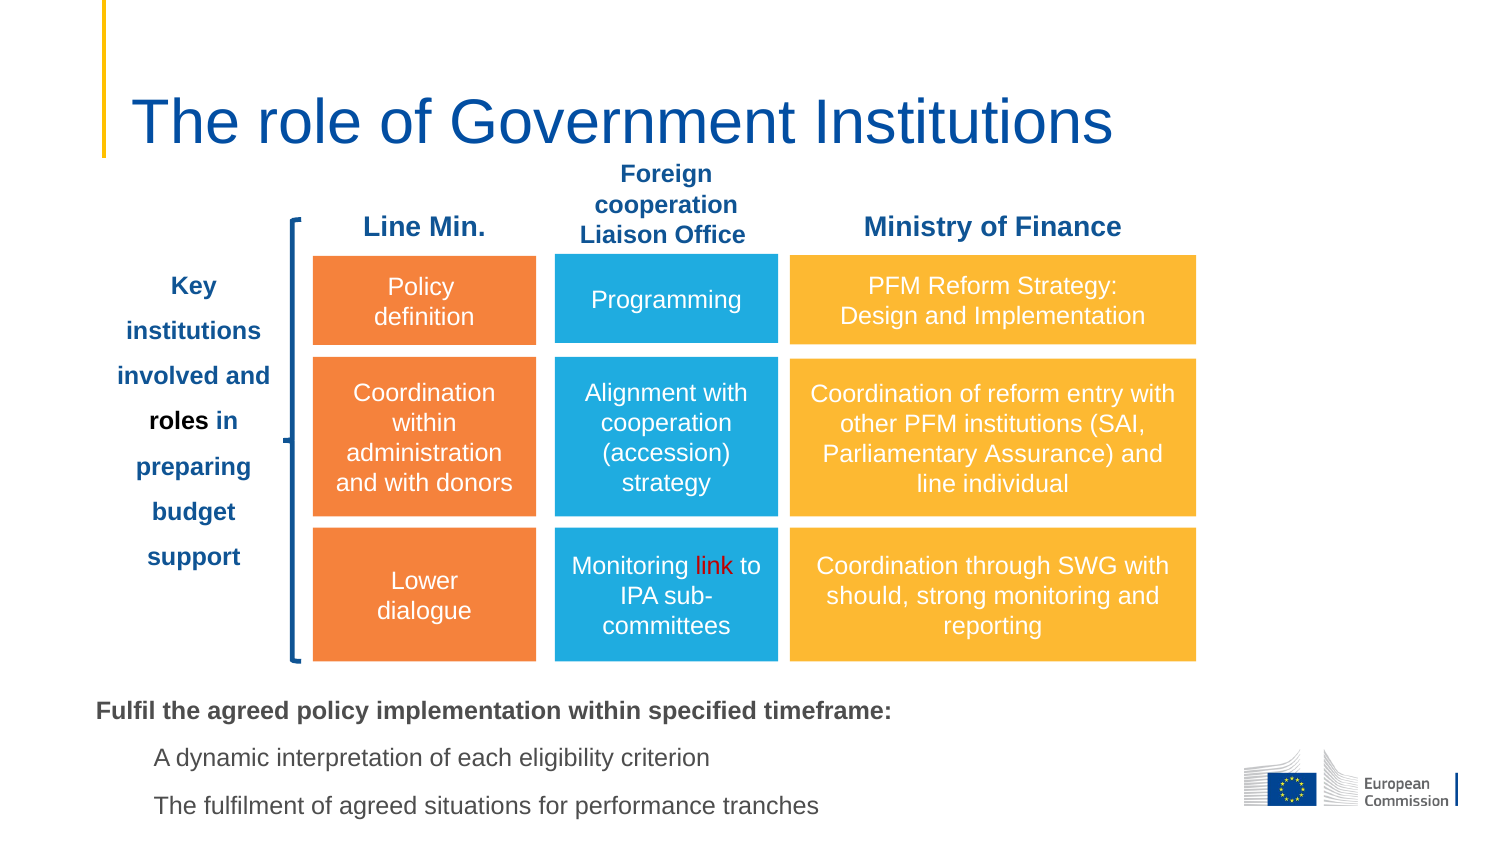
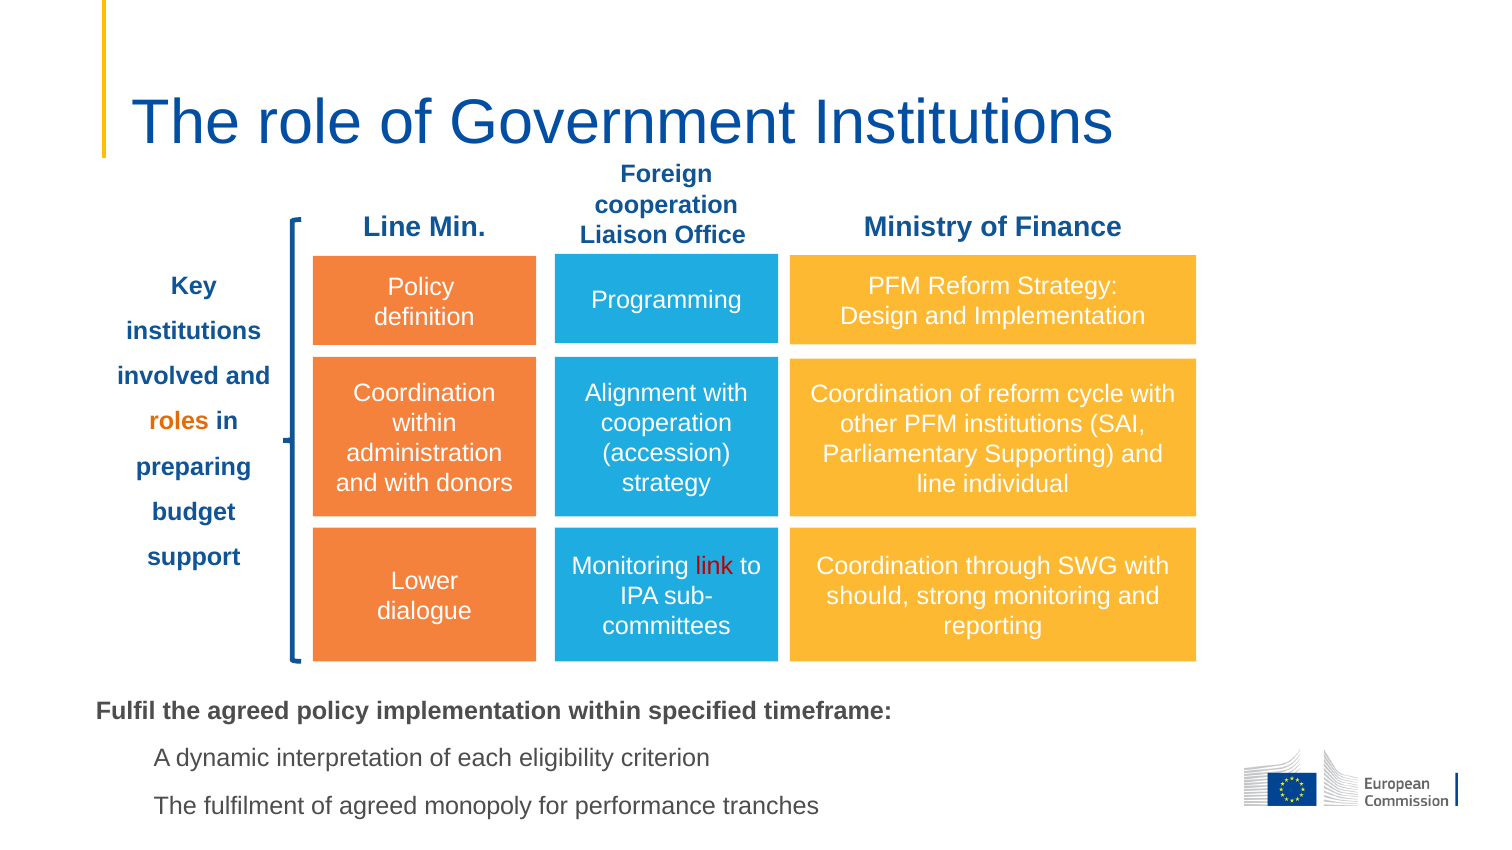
entry: entry -> cycle
roles colour: black -> orange
Assurance: Assurance -> Supporting
situations: situations -> monopoly
